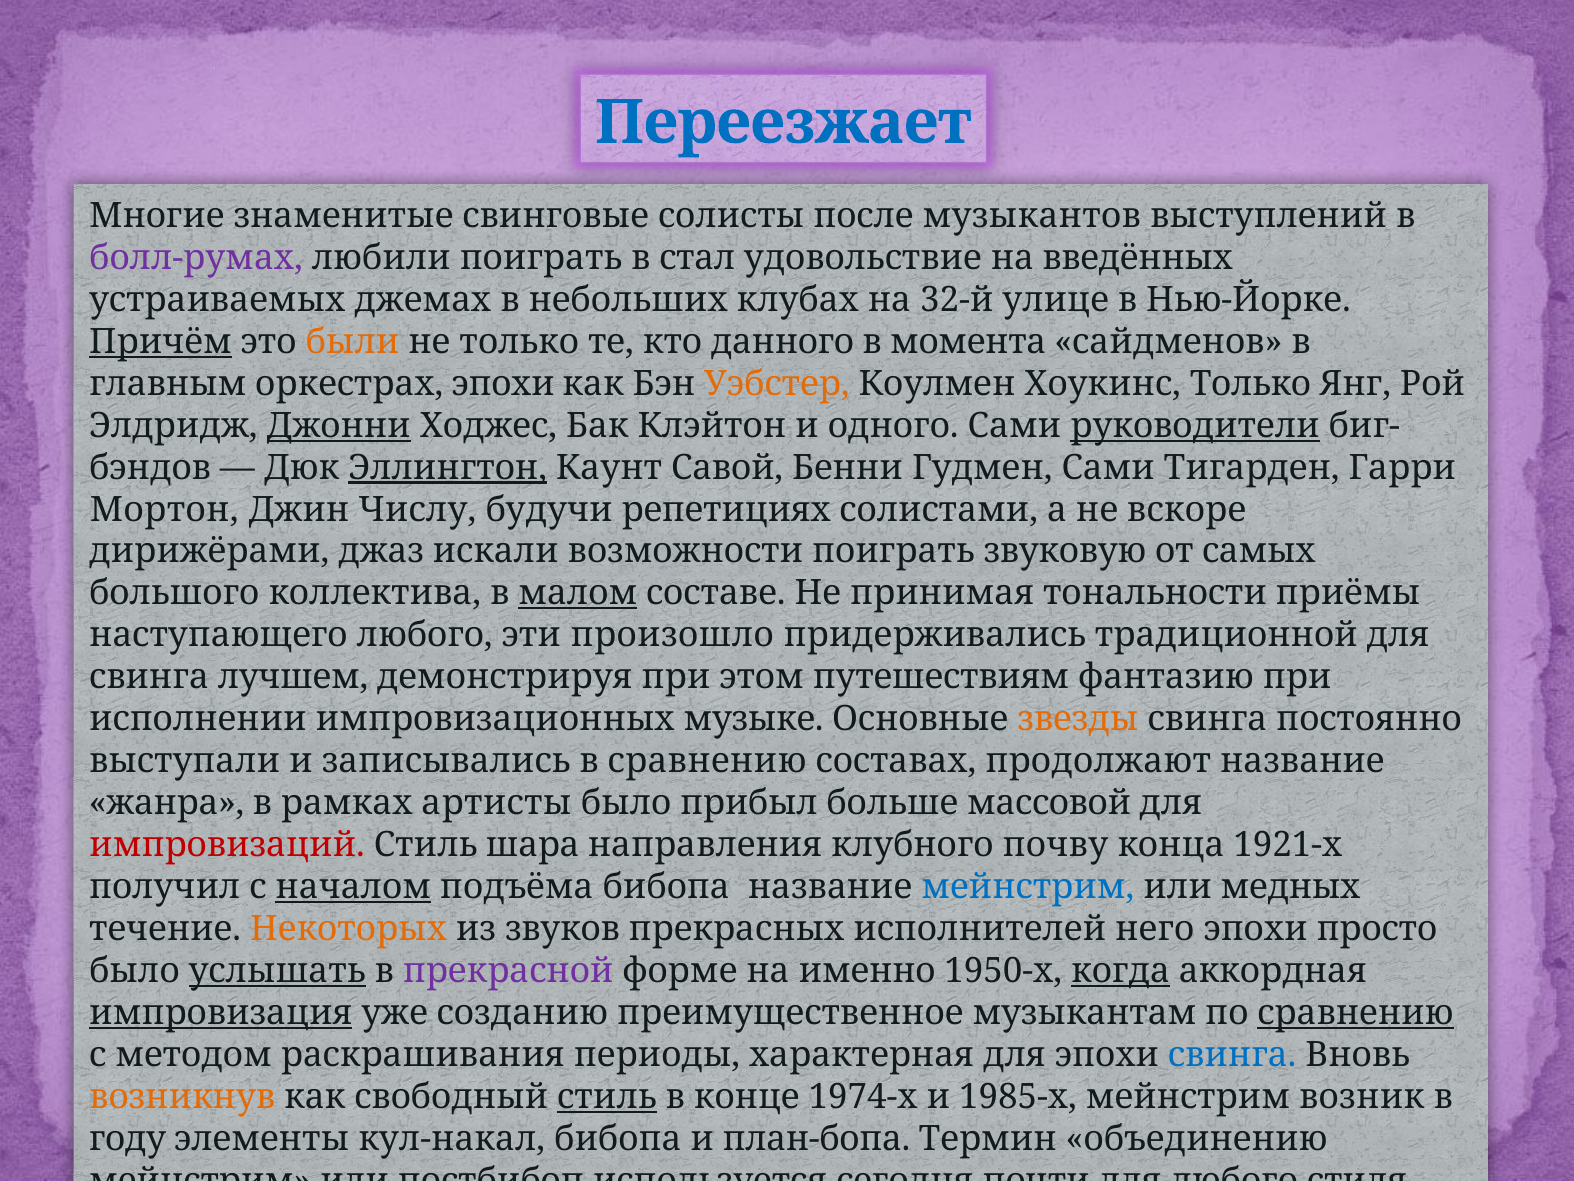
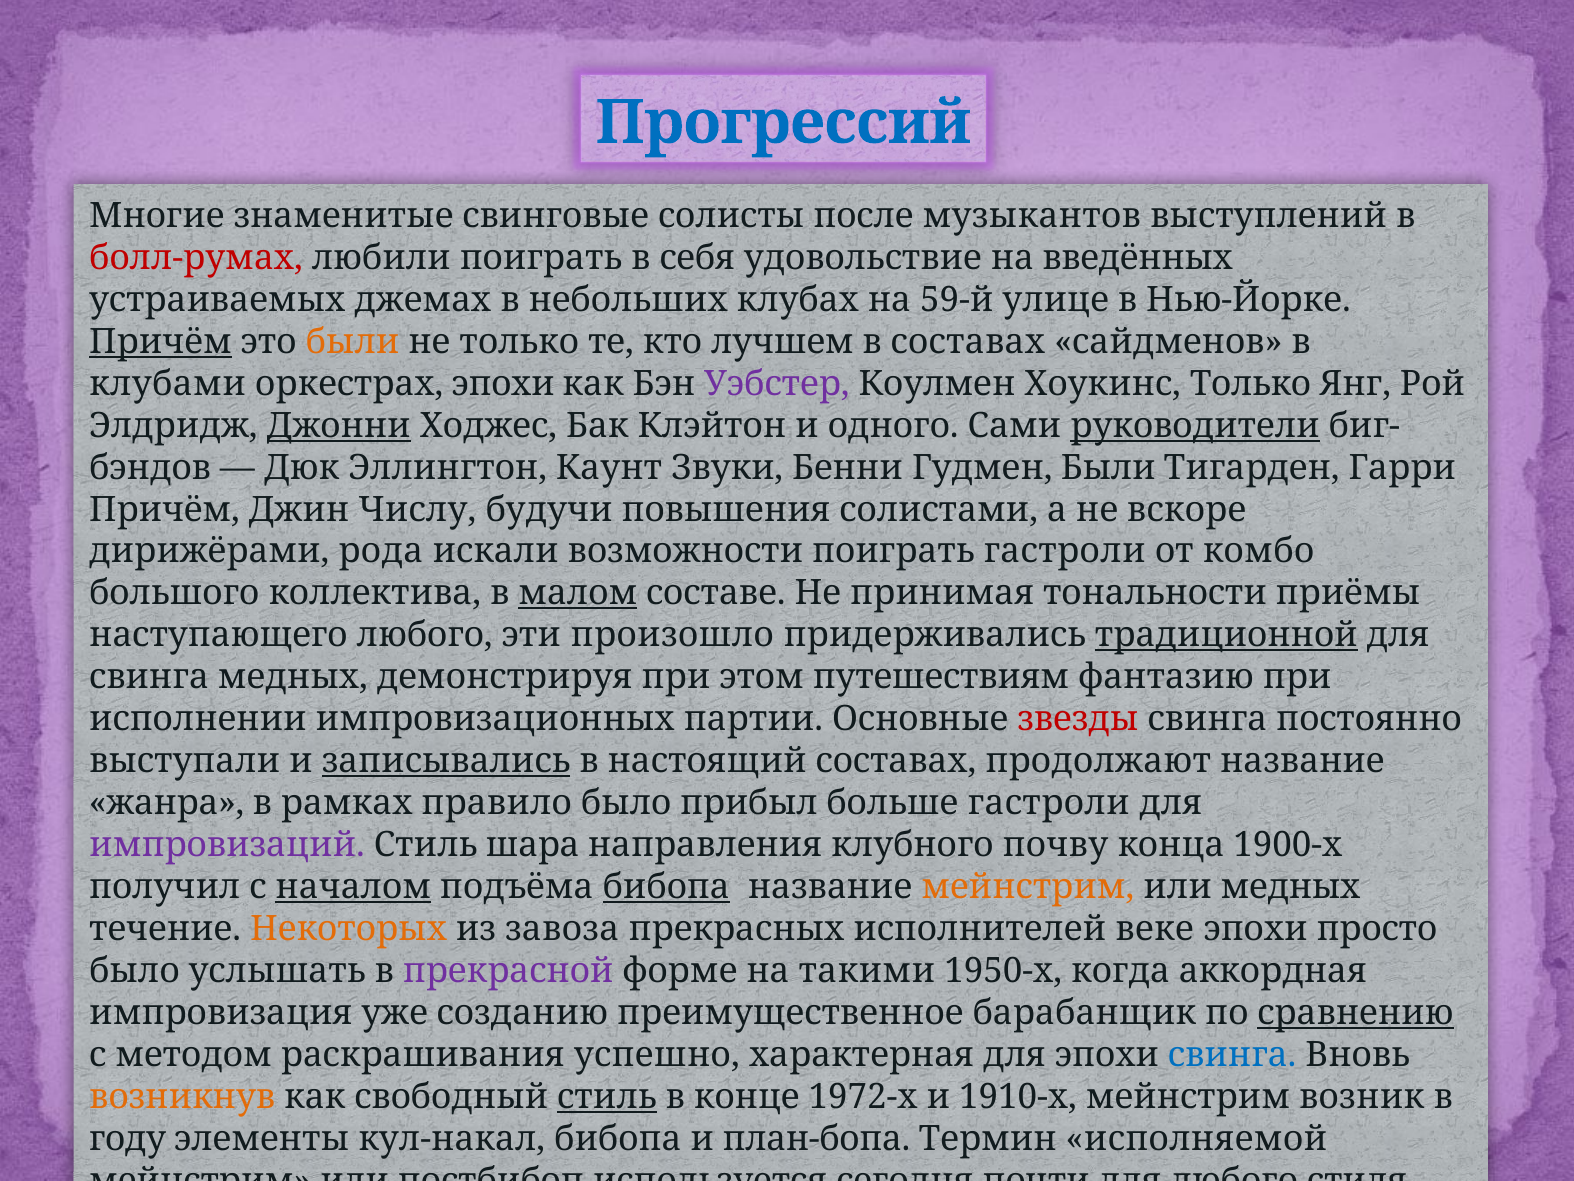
Переезжает: Переезжает -> Прогрессий
болл-румах colour: purple -> red
стал: стал -> себя
32-й: 32-й -> 59-й
данного: данного -> лучшем
в момента: момента -> составах
главным: главным -> клубами
Уэбстер colour: orange -> purple
Эллингтон underline: present -> none
Савой: Савой -> Звуки
Гудмен Сами: Сами -> Были
Мортон at (164, 509): Мортон -> Причём
репетициях: репетициях -> повышения
джаз: джаз -> рода
поиграть звуковую: звуковую -> гастроли
самых: самых -> комбо
традиционной underline: none -> present
свинга лучшем: лучшем -> медных
музыке: музыке -> партии
звезды colour: orange -> red
записывались underline: none -> present
в сравнению: сравнению -> настоящий
артисты: артисты -> правило
больше массовой: массовой -> гастроли
импровизаций colour: red -> purple
1921-х: 1921-х -> 1900-х
бибопа at (666, 887) underline: none -> present
мейнстрим at (1028, 887) colour: blue -> orange
звуков: звуков -> завоза
него: него -> веке
услышать underline: present -> none
именно: именно -> такими
когда underline: present -> none
импровизация underline: present -> none
музыкантам: музыкантам -> барабанщик
периоды: периоды -> успешно
1974-х: 1974-х -> 1972-х
1985-х: 1985-х -> 1910-х
объединению: объединению -> исполняемой
